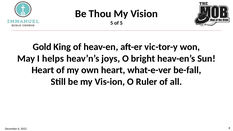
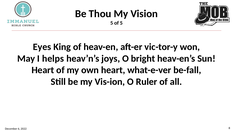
Gold: Gold -> Eyes
